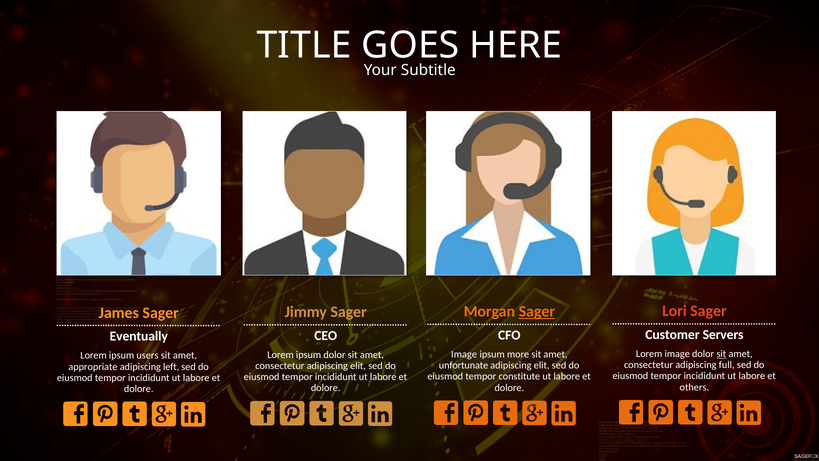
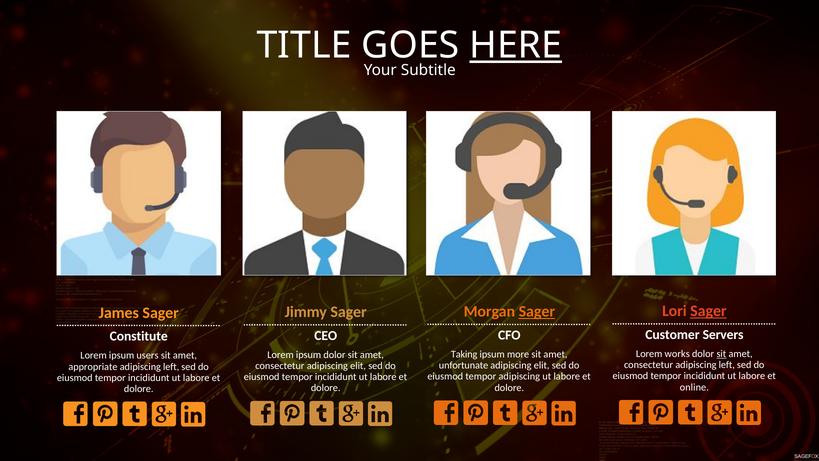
HERE underline: none -> present
Sager at (708, 311) underline: none -> present
Eventually: Eventually -> Constitute
Lorem image: image -> works
Image at (464, 354): Image -> Taking
consectetur adipiscing full: full -> left
tempor constitute: constitute -> adipiscing
others: others -> online
